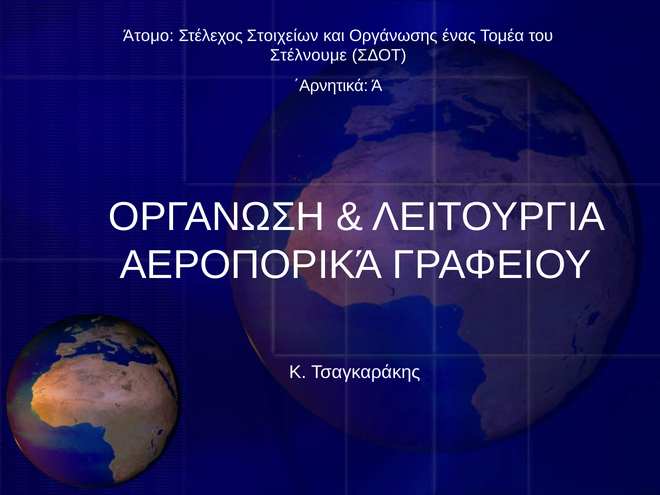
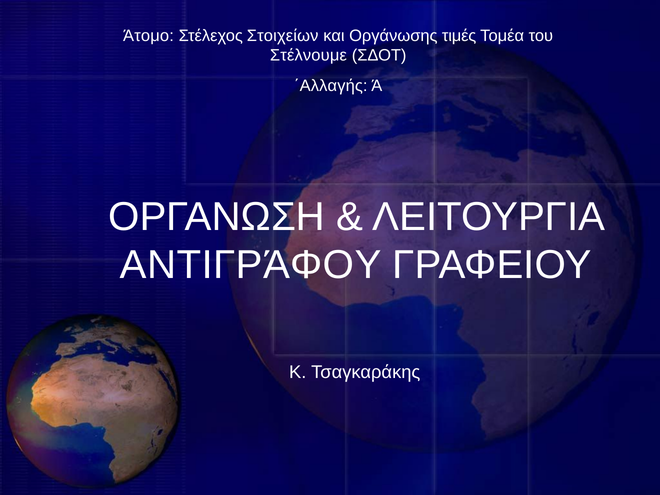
ένας: ένας -> τιμές
΄Αρνητικά: ΄Αρνητικά -> ΄Αλλαγής
ΑΕΡΟΠΟΡΙΚΆ: ΑΕΡΟΠΟΡΙΚΆ -> ΑΝΤΙΓΡΆΦΟΥ
